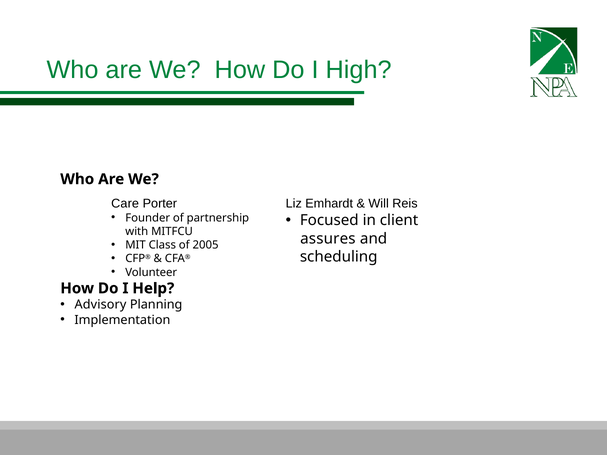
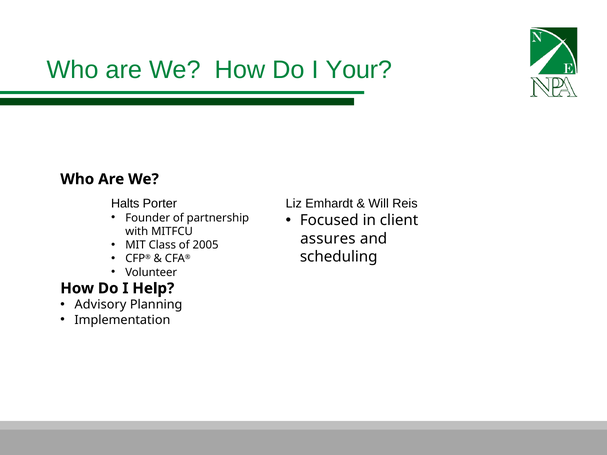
High: High -> Your
Care: Care -> Halts
